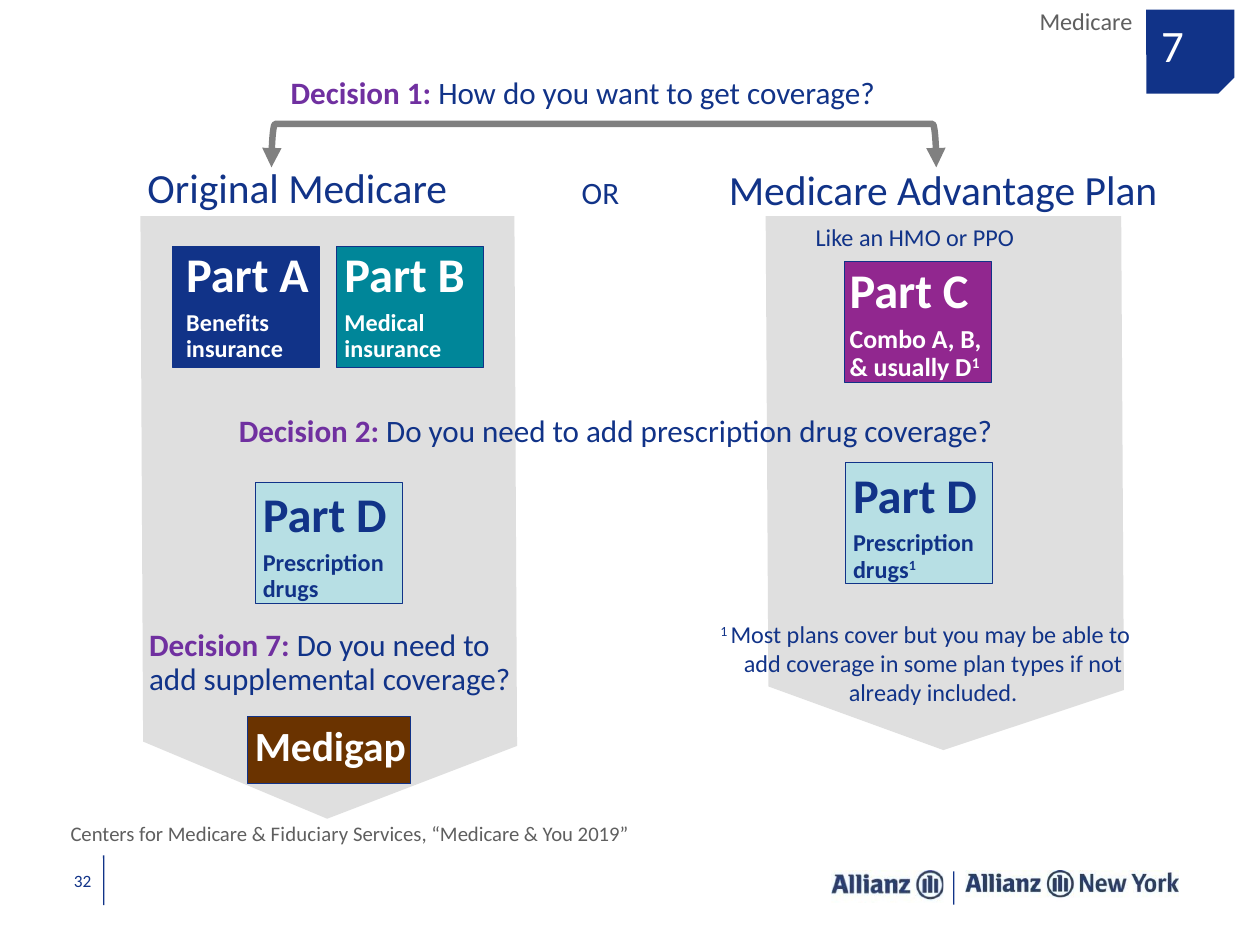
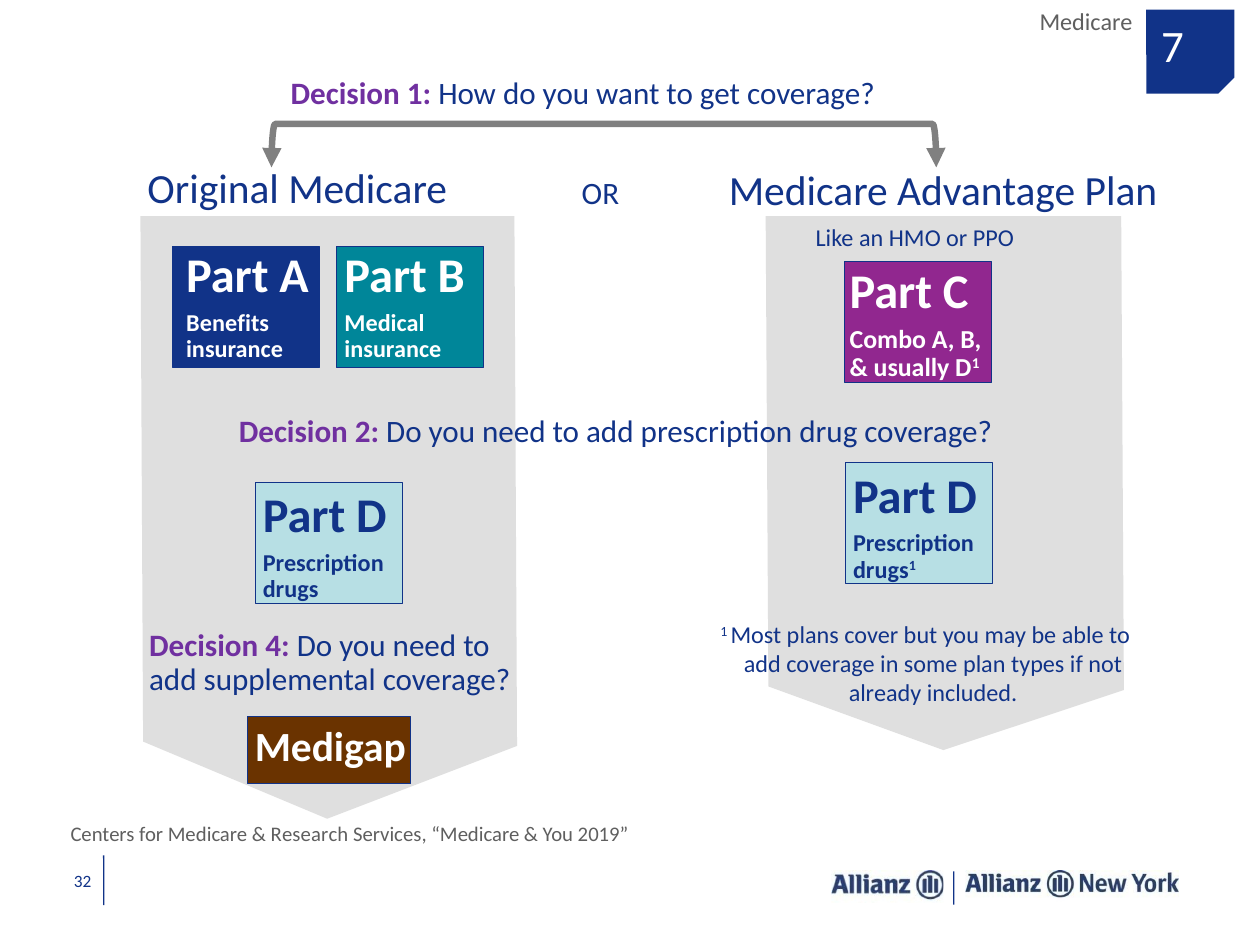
Decision 7: 7 -> 4
Fiduciary: Fiduciary -> Research
